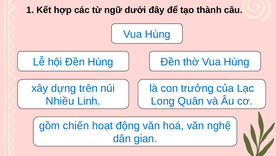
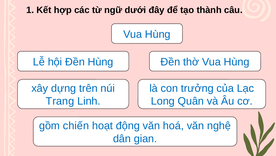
Nhiều: Nhiều -> Trang
